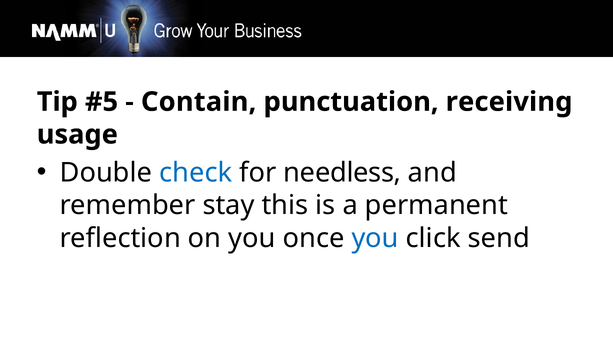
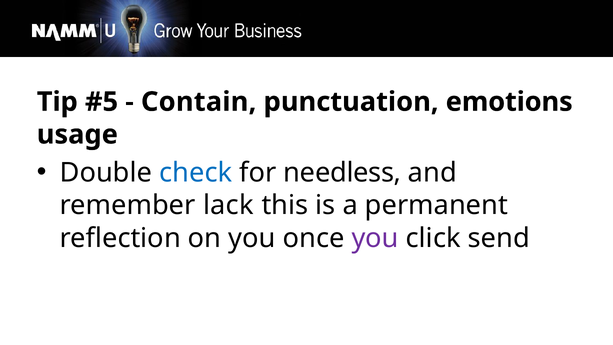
receiving: receiving -> emotions
stay: stay -> lack
you at (375, 238) colour: blue -> purple
